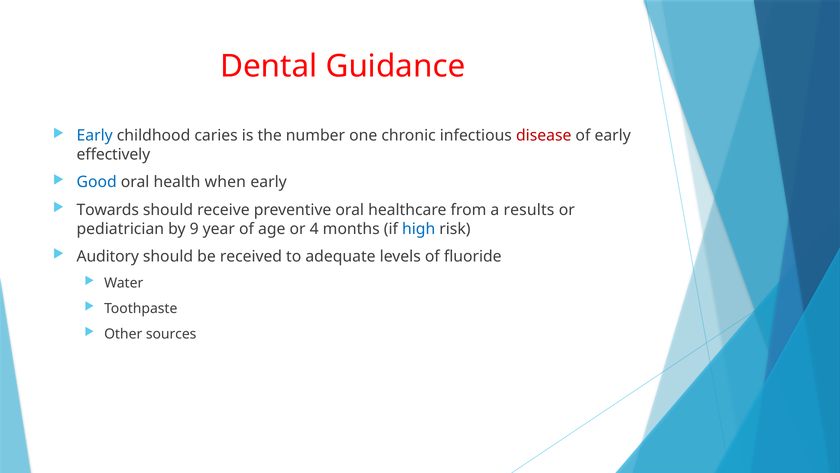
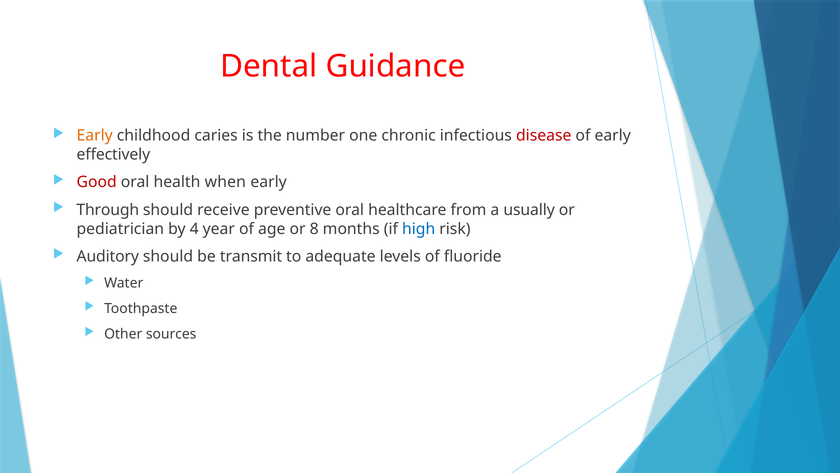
Early at (95, 136) colour: blue -> orange
Good colour: blue -> red
Towards: Towards -> Through
results: results -> usually
9: 9 -> 4
4: 4 -> 8
received: received -> transmit
